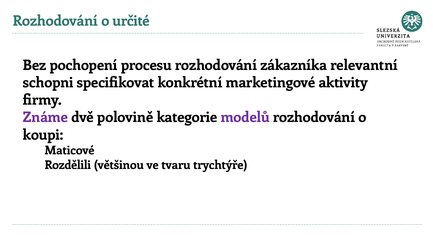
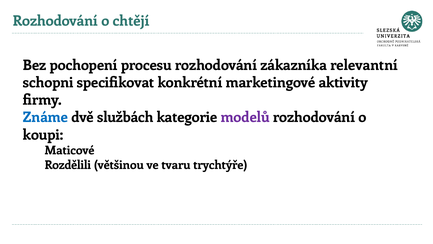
určité: určité -> chtějí
Známe colour: purple -> blue
polovině: polovině -> službách
